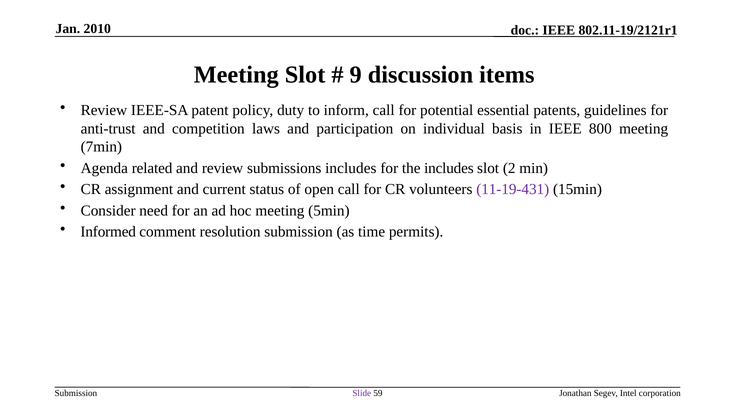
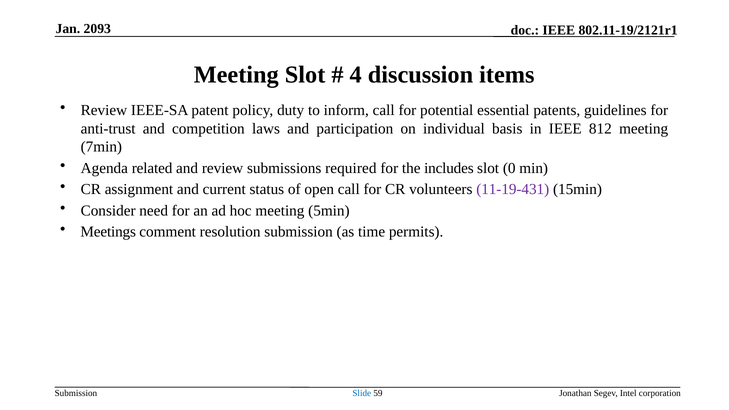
2010: 2010 -> 2093
9: 9 -> 4
800: 800 -> 812
submissions includes: includes -> required
2: 2 -> 0
Informed: Informed -> Meetings
Slide colour: purple -> blue
